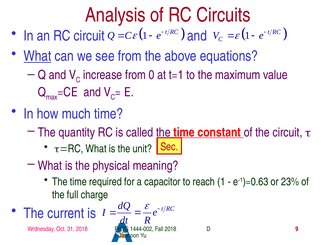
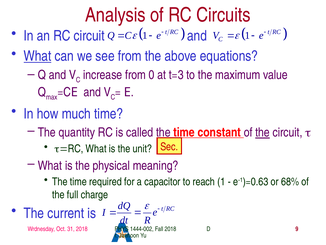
t=1: t=1 -> t=3
the at (263, 132) underline: none -> present
23%: 23% -> 68%
